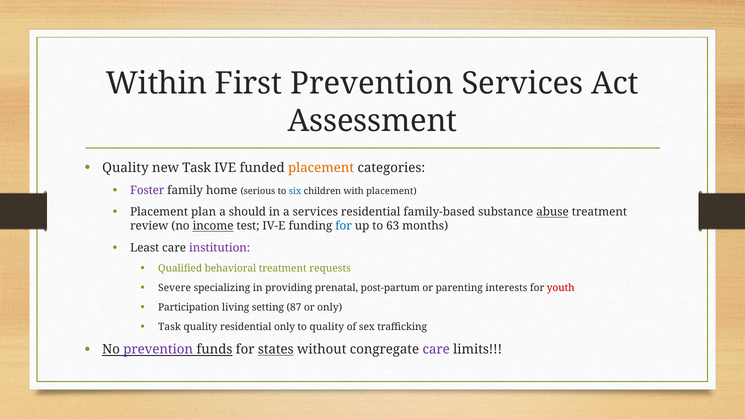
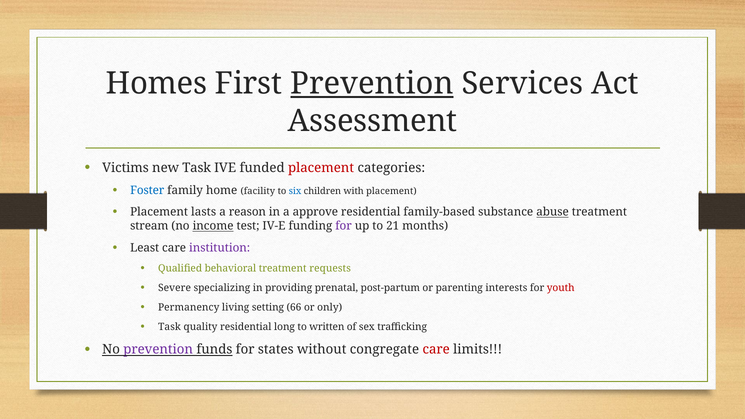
Within: Within -> Homes
Prevention at (372, 84) underline: none -> present
Quality at (125, 168): Quality -> Victims
placement at (321, 168) colour: orange -> red
Foster colour: purple -> blue
serious: serious -> facility
plan: plan -> lasts
should: should -> reason
a services: services -> approve
review: review -> stream
for at (344, 226) colour: blue -> purple
63: 63 -> 21
Participation: Participation -> Permanency
87: 87 -> 66
residential only: only -> long
to quality: quality -> written
states underline: present -> none
care at (436, 350) colour: purple -> red
